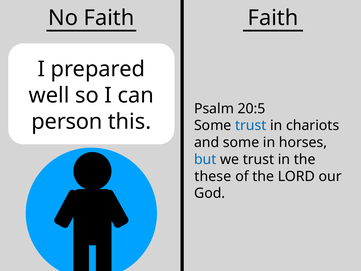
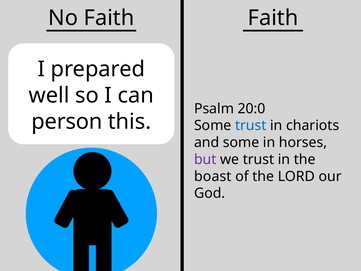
20:5: 20:5 -> 20:0
but colour: blue -> purple
these: these -> boast
